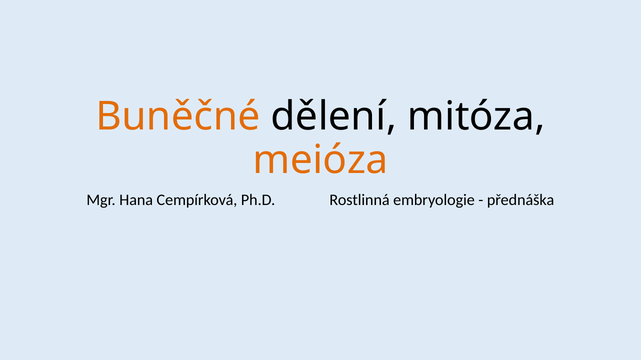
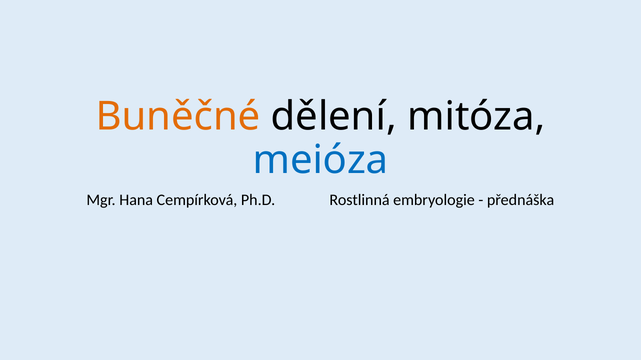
meióza colour: orange -> blue
